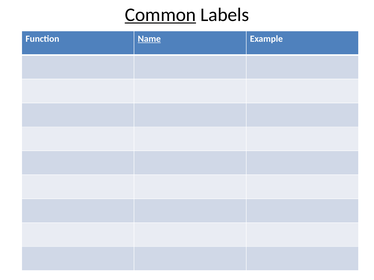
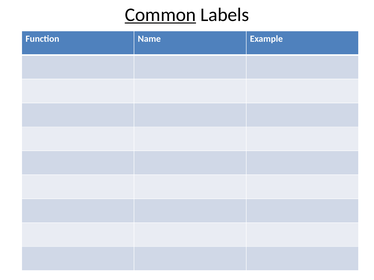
Name underline: present -> none
